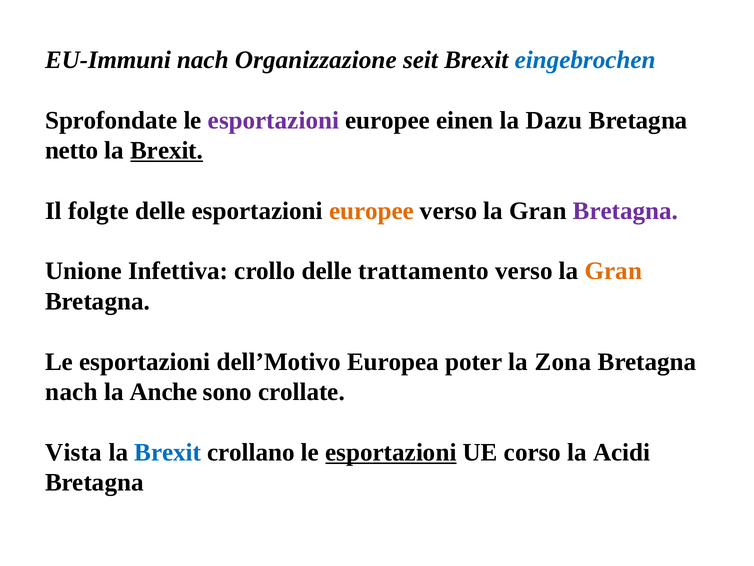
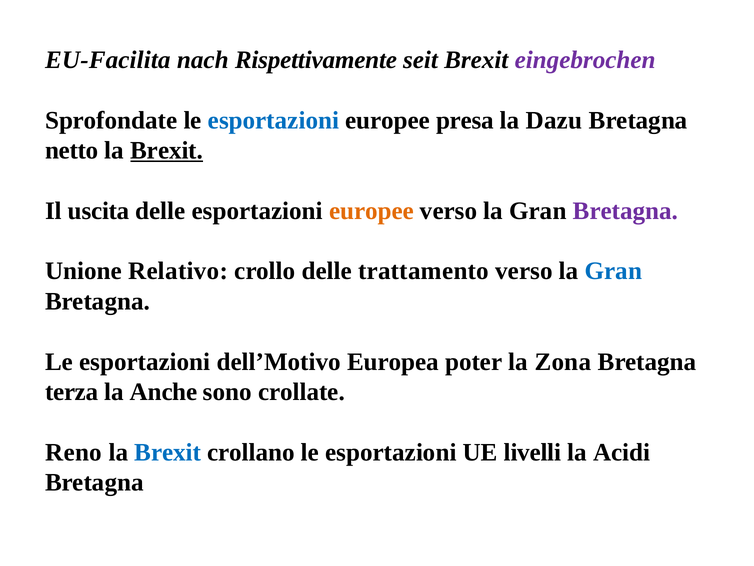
EU-Immuni: EU-Immuni -> EU-Facilita
Organizzazione: Organizzazione -> Rispettivamente
eingebrochen colour: blue -> purple
esportazioni at (273, 120) colour: purple -> blue
einen: einen -> presa
folgte: folgte -> uscita
Infettiva: Infettiva -> Relativo
Gran at (613, 271) colour: orange -> blue
nach at (71, 392): nach -> terza
Vista: Vista -> Reno
esportazioni at (391, 452) underline: present -> none
corso: corso -> livelli
